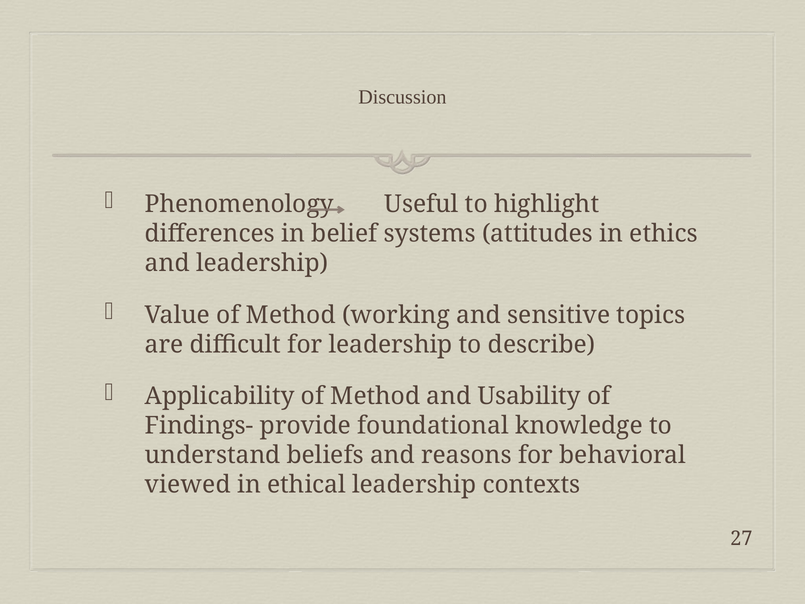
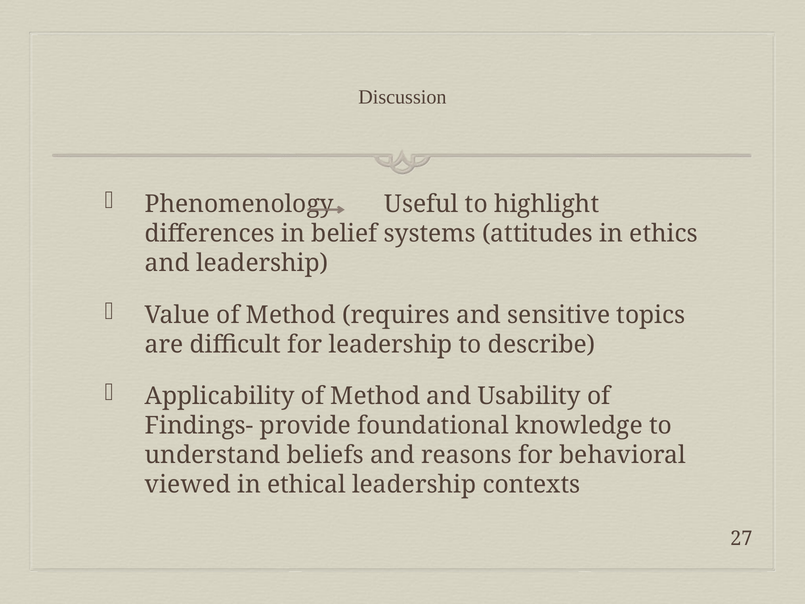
working: working -> requires
